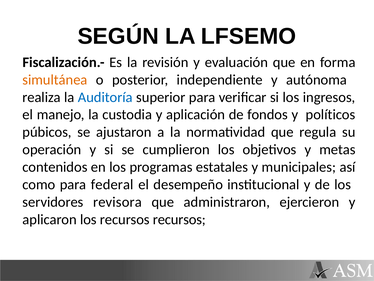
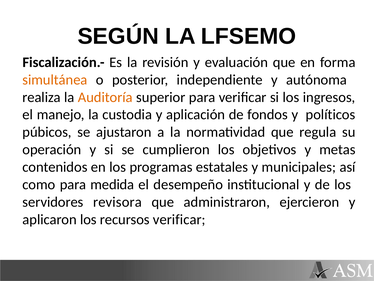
Auditoría colour: blue -> orange
federal: federal -> medida
recursos recursos: recursos -> verificar
